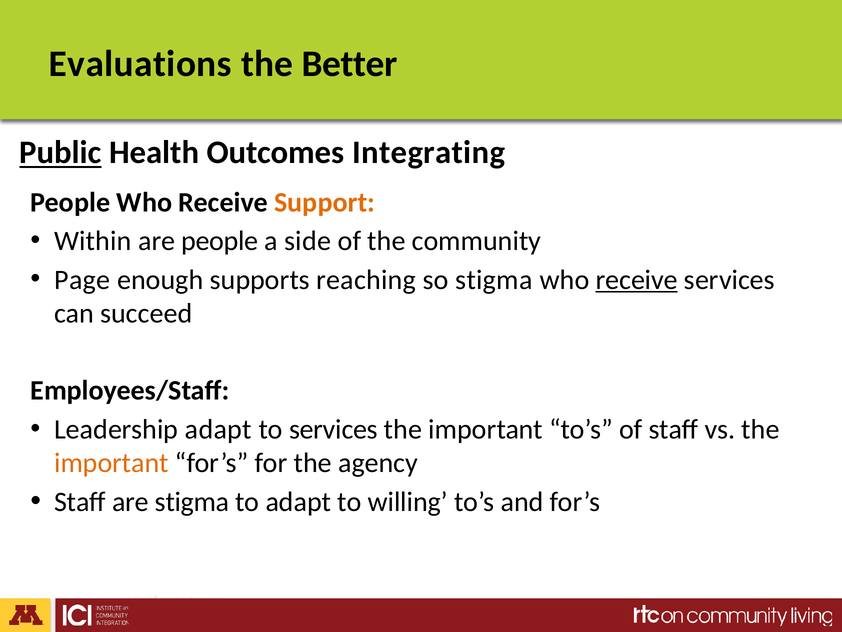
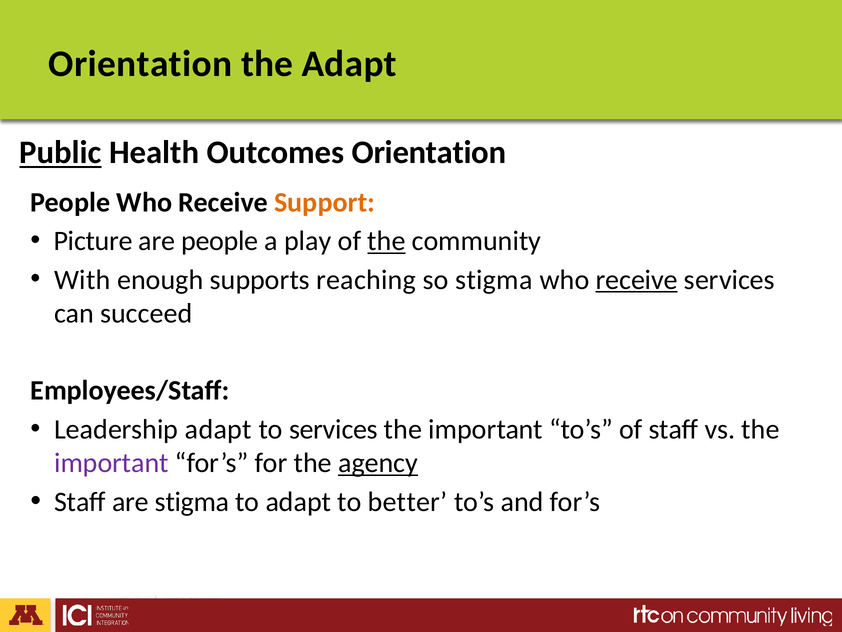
Evaluations at (140, 64): Evaluations -> Orientation
the Better: Better -> Adapt
Outcomes Integrating: Integrating -> Orientation
Within: Within -> Picture
side: side -> play
the at (386, 241) underline: none -> present
Page: Page -> With
important at (111, 463) colour: orange -> purple
agency underline: none -> present
willing: willing -> better
